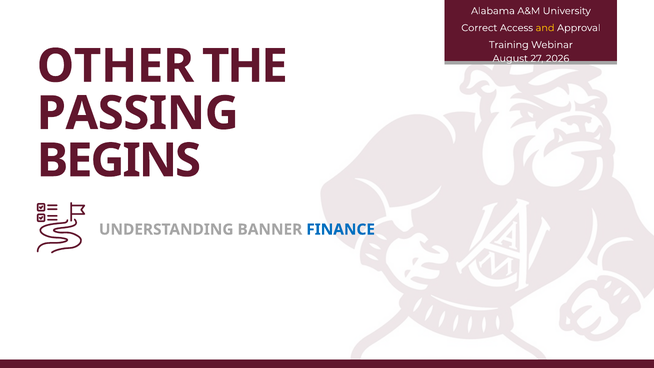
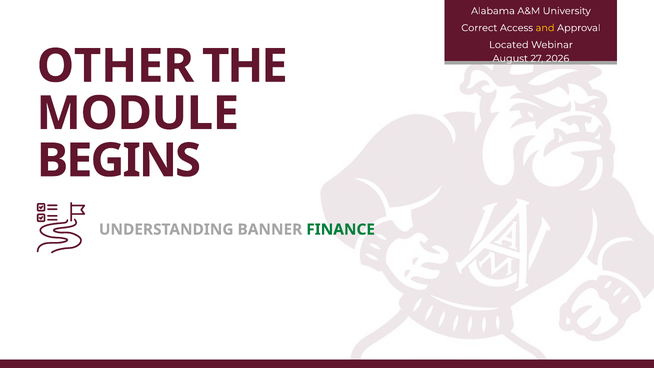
Training: Training -> Located
PASSING: PASSING -> MODULE
FINANCE colour: blue -> green
